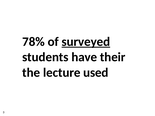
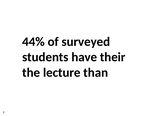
78%: 78% -> 44%
surveyed underline: present -> none
used: used -> than
